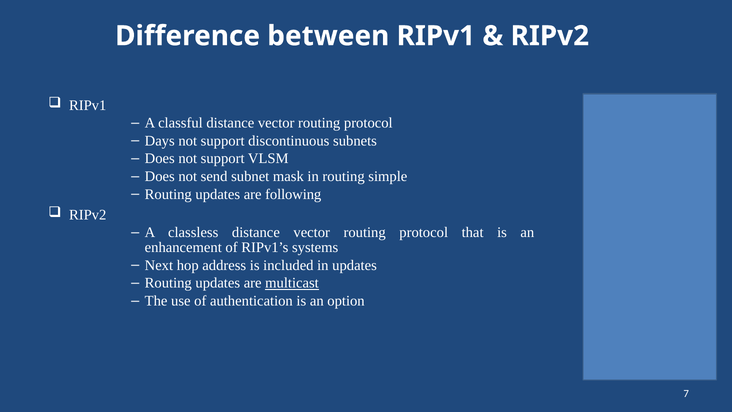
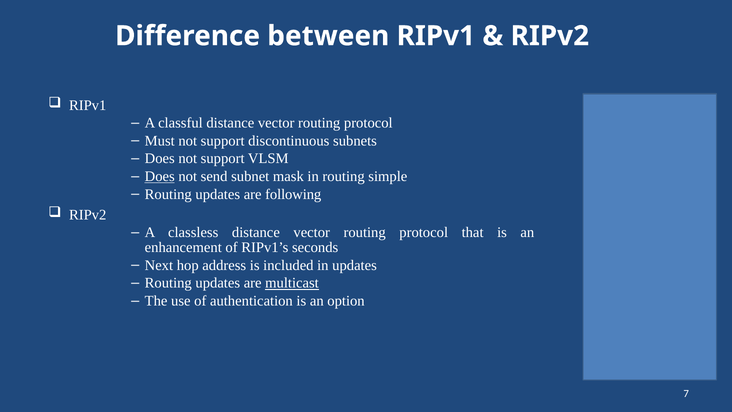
Days: Days -> Must
Does at (160, 176) underline: none -> present
systems: systems -> seconds
